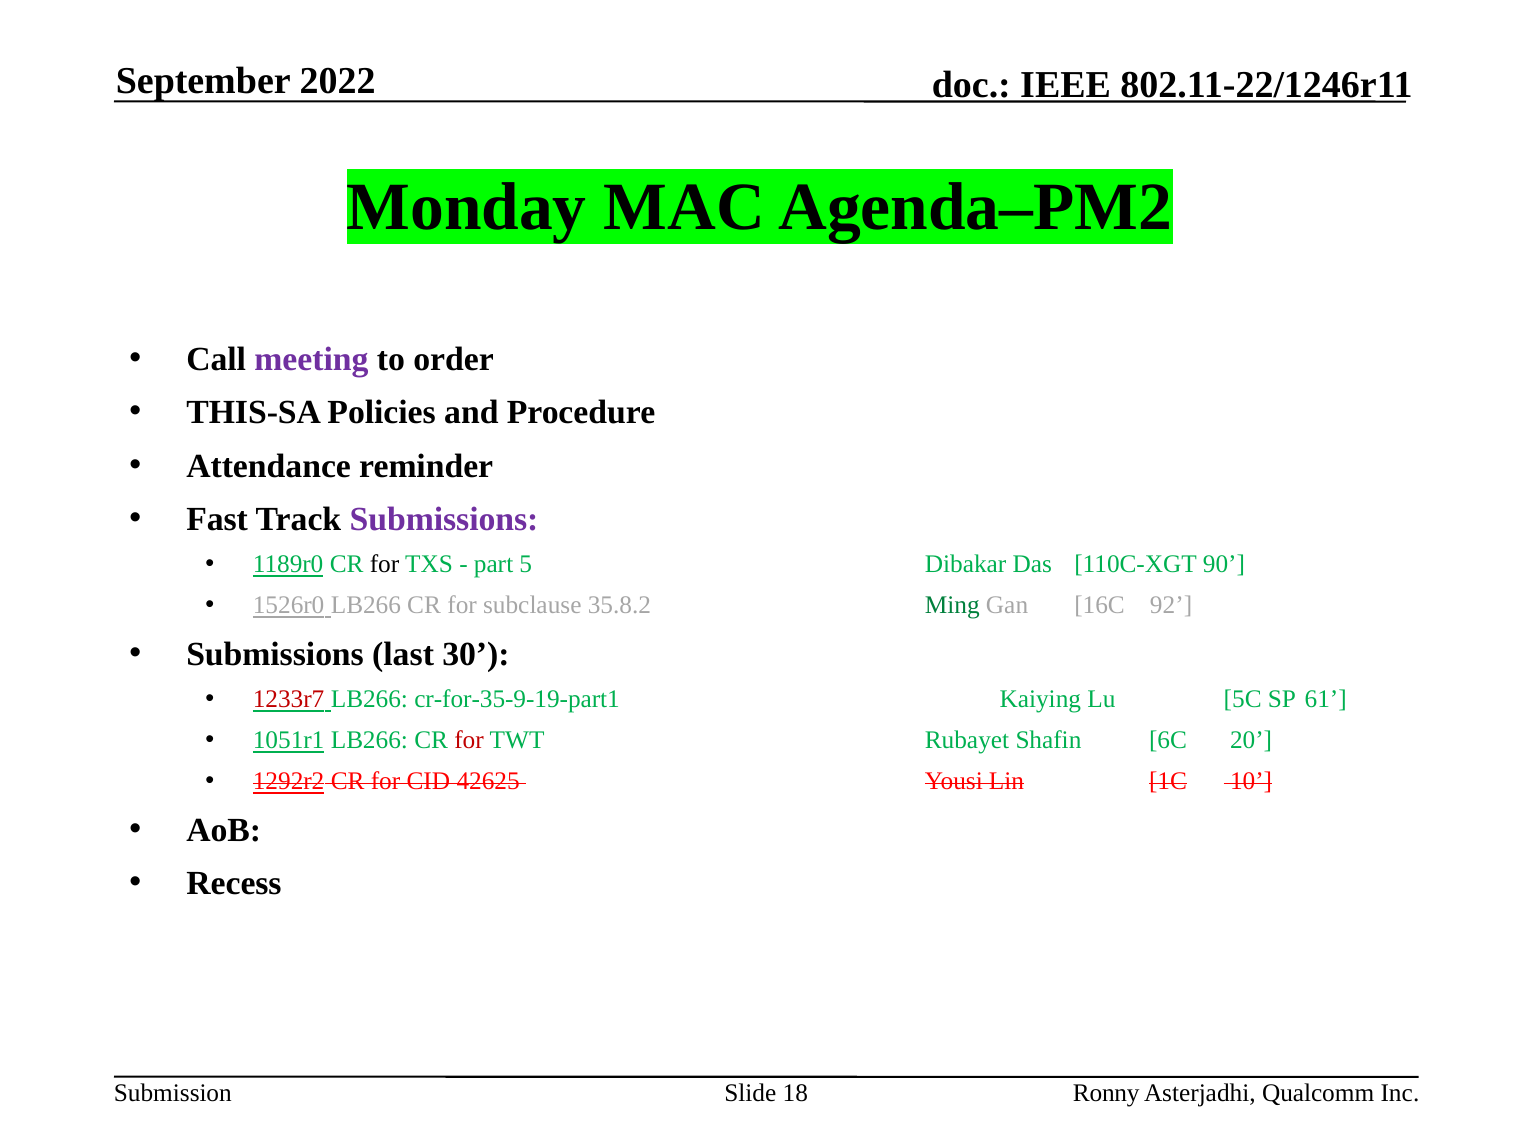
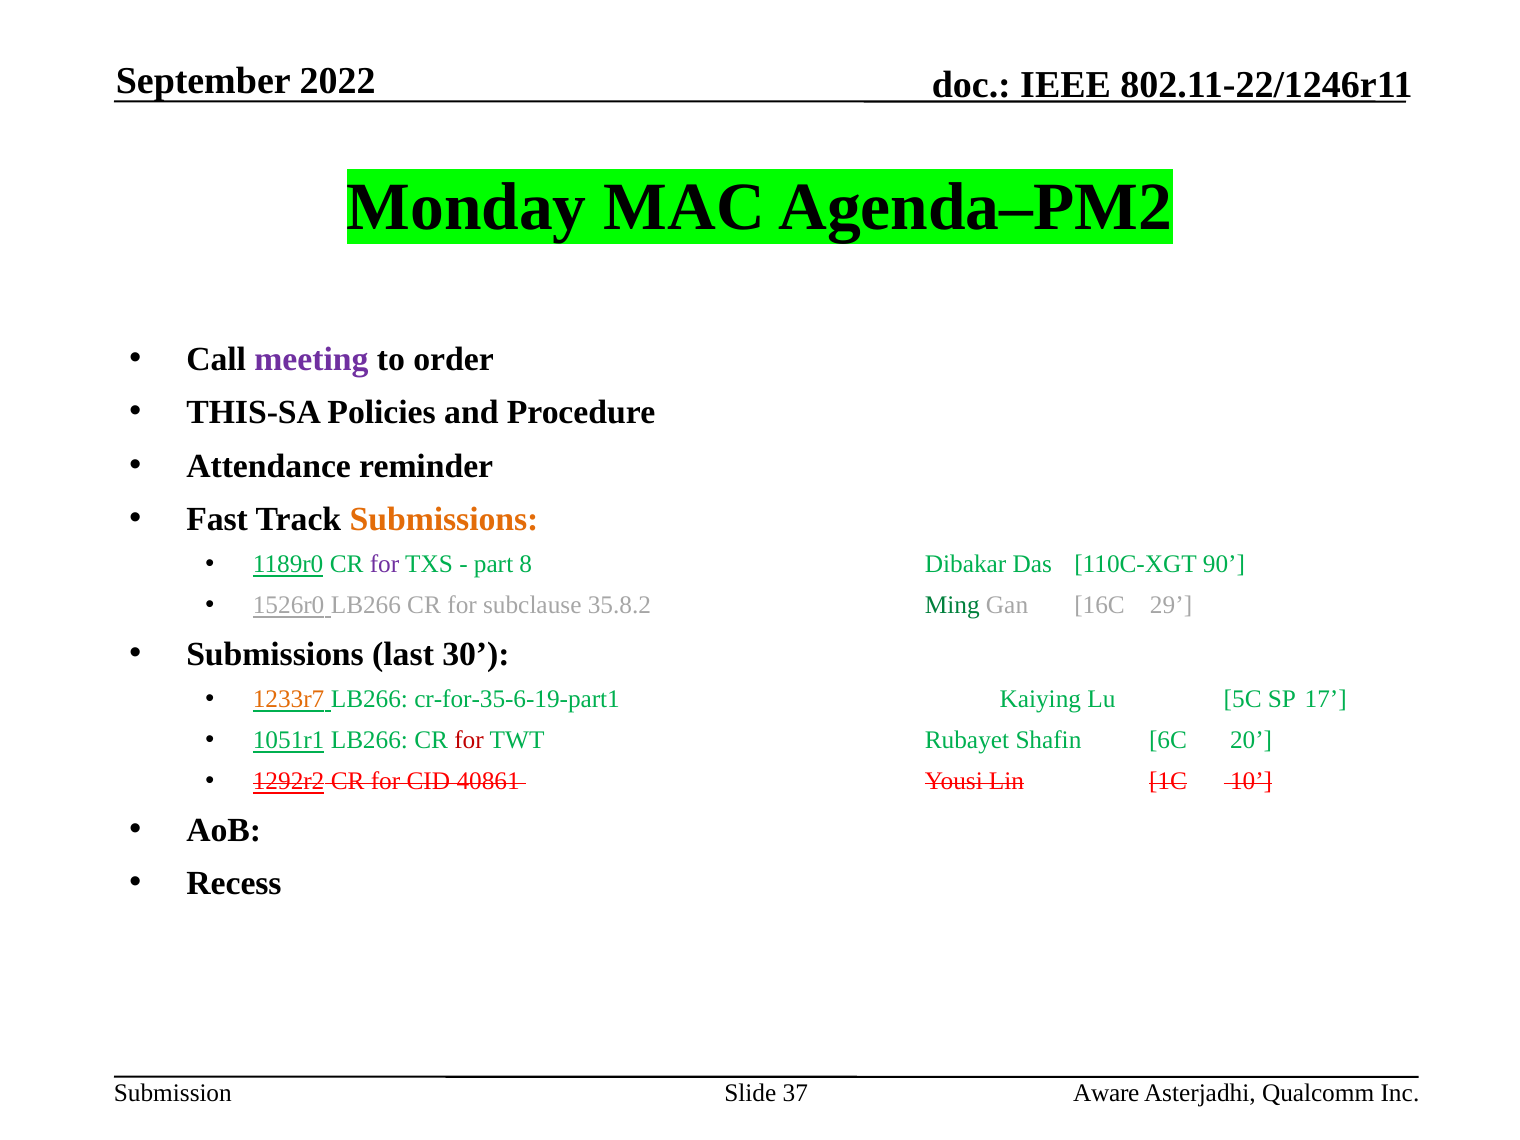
Submissions at (444, 519) colour: purple -> orange
for at (385, 565) colour: black -> purple
5: 5 -> 8
92: 92 -> 29
1233r7 colour: red -> orange
cr-for-35-9-19-part1: cr-for-35-9-19-part1 -> cr-for-35-6-19-part1
61: 61 -> 17
42625: 42625 -> 40861
18: 18 -> 37
Ronny: Ronny -> Aware
